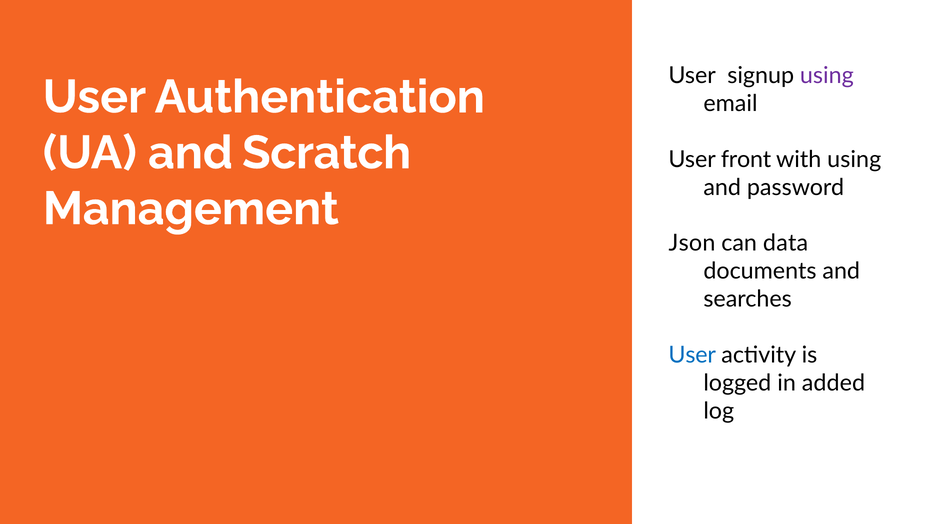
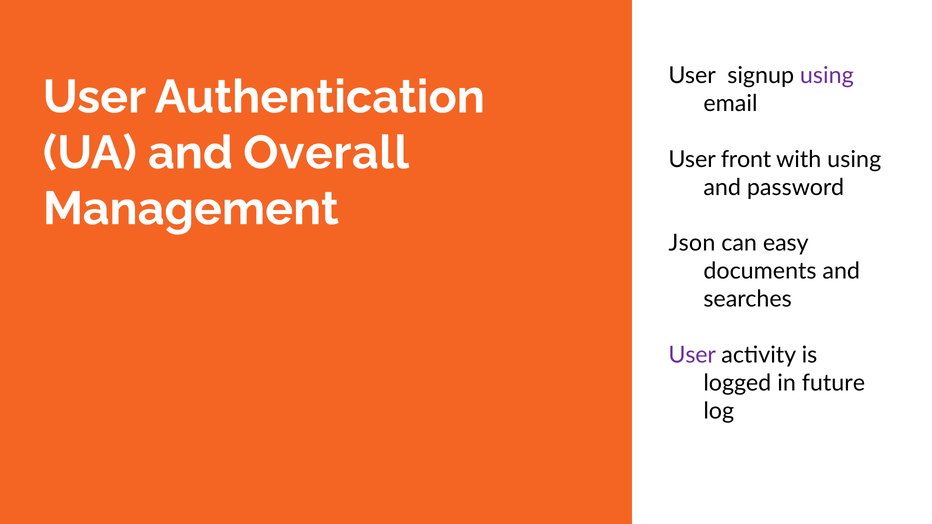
Scratch: Scratch -> Overall
data: data -> easy
User at (692, 355) colour: blue -> purple
added: added -> future
